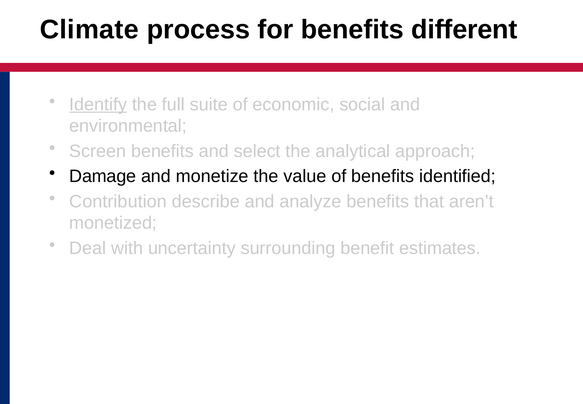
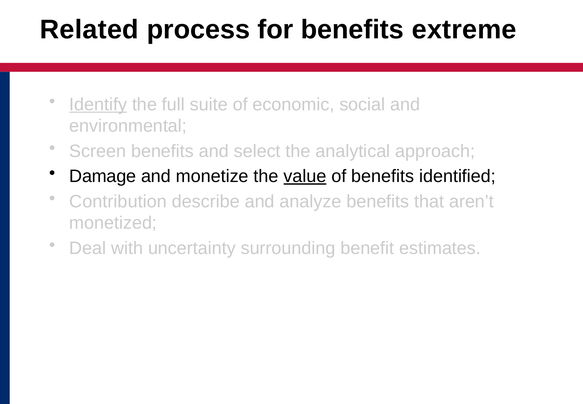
Climate: Climate -> Related
different: different -> extreme
value underline: none -> present
